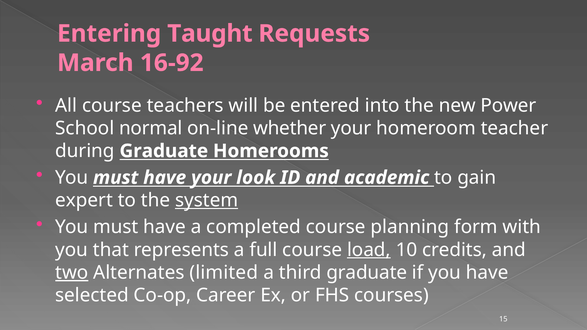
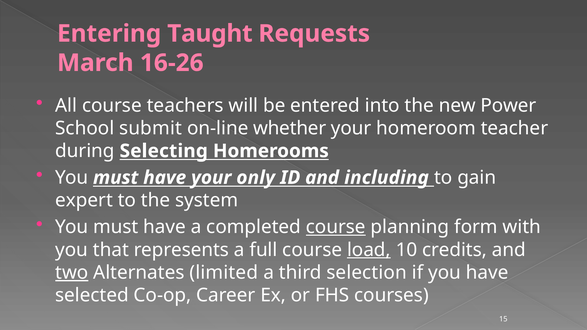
16-92: 16-92 -> 16-26
normal: normal -> submit
during Graduate: Graduate -> Selecting
look: look -> only
academic: academic -> including
system underline: present -> none
course at (336, 227) underline: none -> present
third graduate: graduate -> selection
